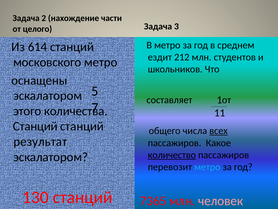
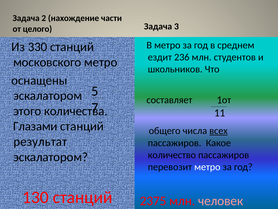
614: 614 -> 330
212: 212 -> 236
Станций at (35, 126): Станций -> Глазами
количество underline: present -> none
метро at (207, 167) colour: light blue -> white
7365: 7365 -> 2375
